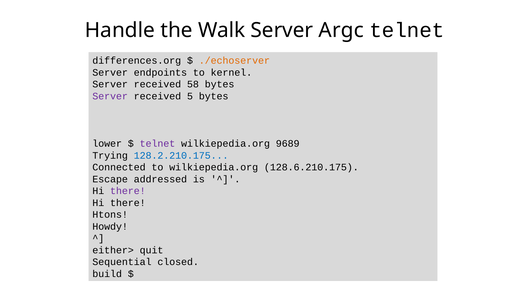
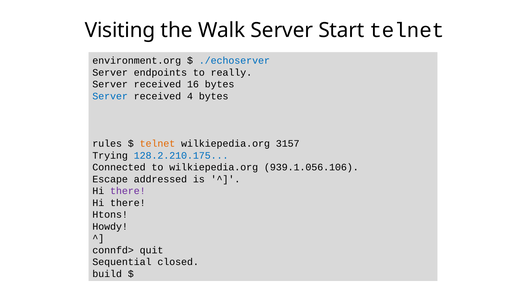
Handle: Handle -> Visiting
Argc: Argc -> Start
differences.org: differences.org -> environment.org
./echoserver colour: orange -> blue
kernel: kernel -> really
58: 58 -> 16
Server at (110, 96) colour: purple -> blue
5: 5 -> 4
lower: lower -> rules
telnet at (157, 144) colour: purple -> orange
9689: 9689 -> 3157
128.6.210.175: 128.6.210.175 -> 939.1.056.106
either>: either> -> connfd>
